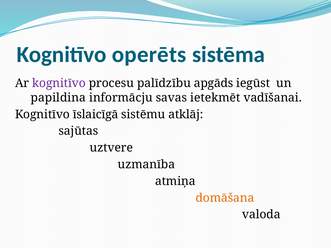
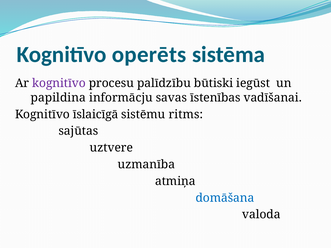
apgāds: apgāds -> būtiski
ietekmēt: ietekmēt -> īstenības
atklāj: atklāj -> ritms
domāšana colour: orange -> blue
